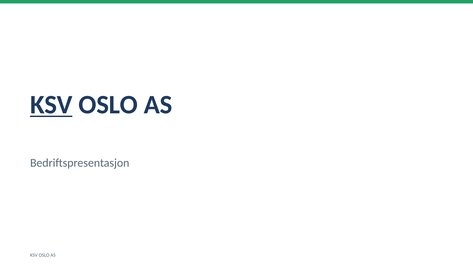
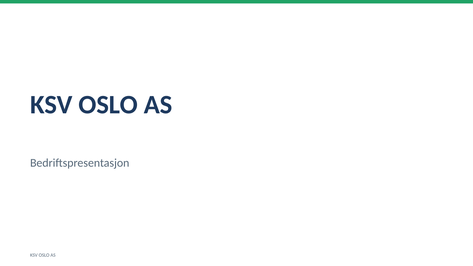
KSV at (51, 105) underline: present -> none
